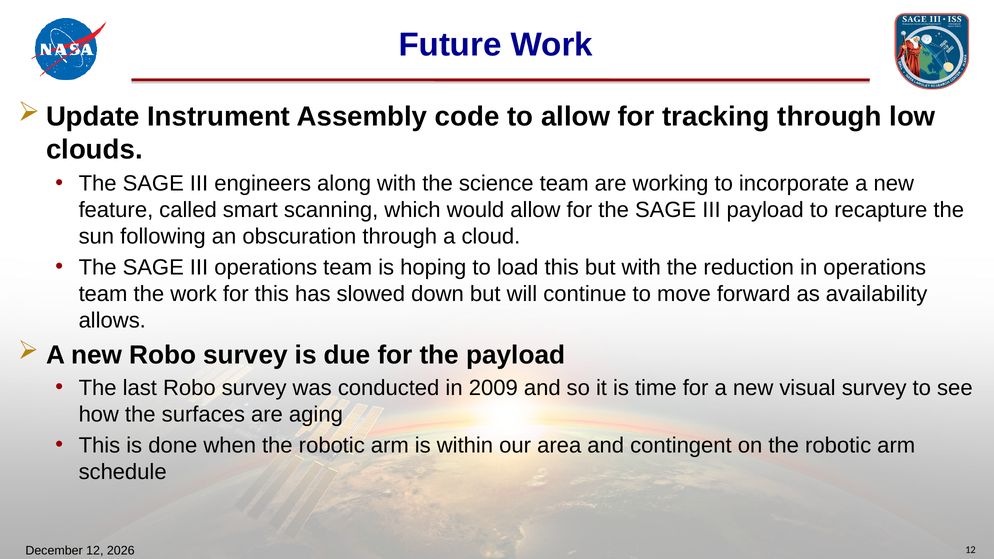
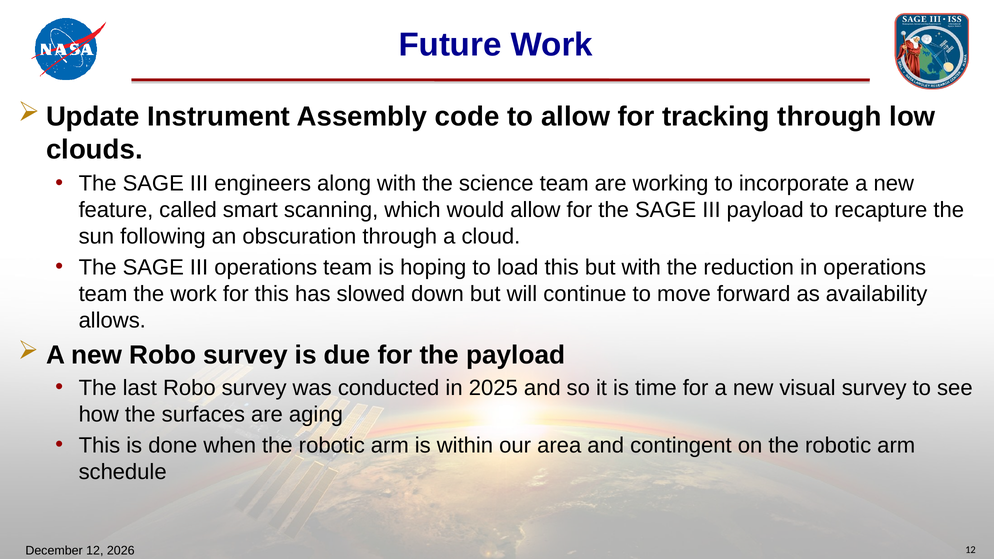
2009: 2009 -> 2025
